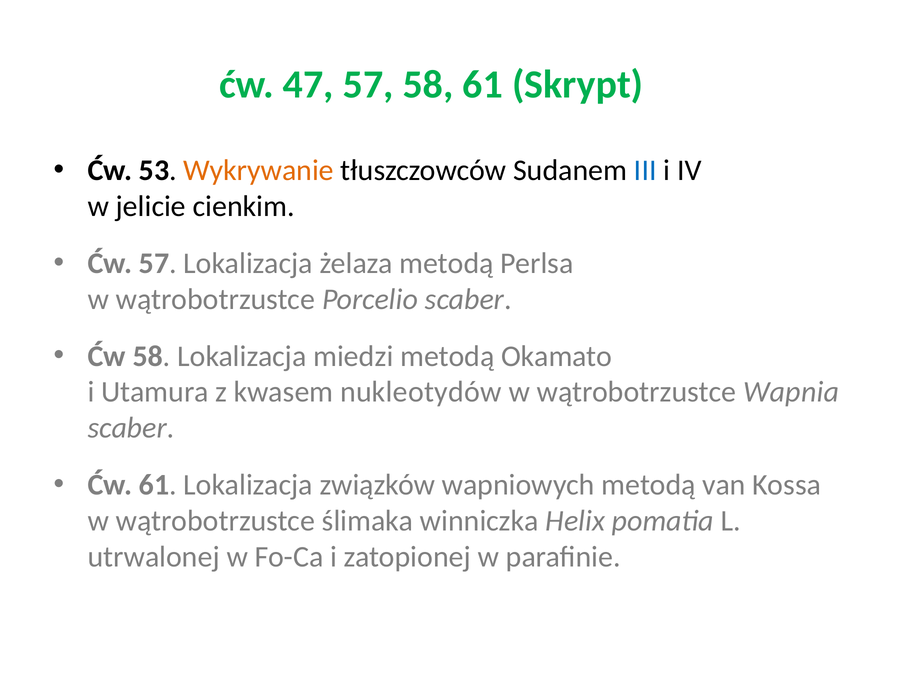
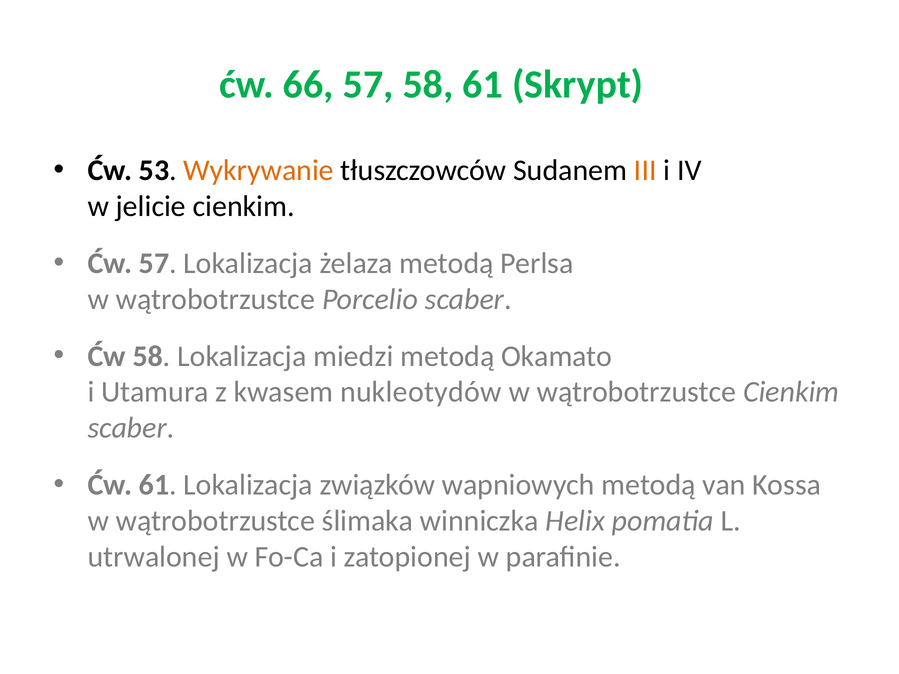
47: 47 -> 66
III colour: blue -> orange
wątrobotrzustce Wapnia: Wapnia -> Cienkim
